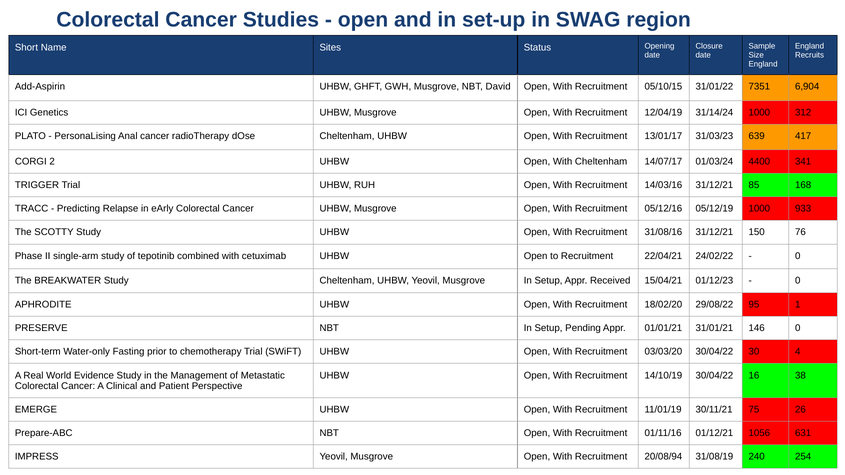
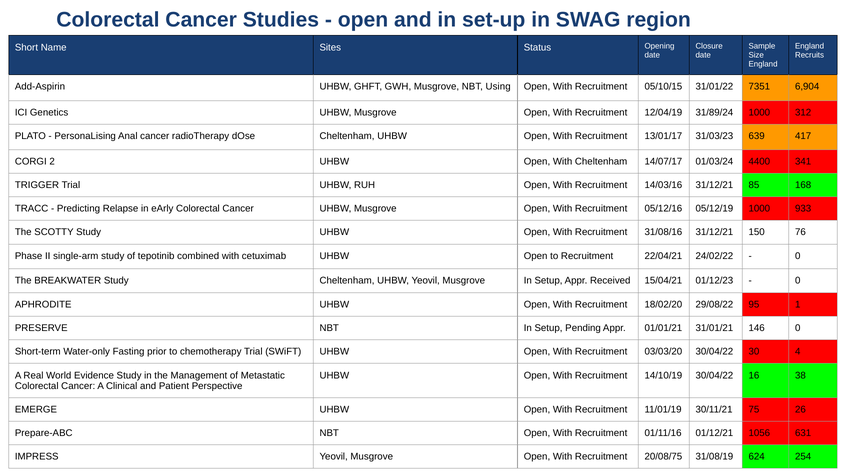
David: David -> Using
31/14/24: 31/14/24 -> 31/89/24
20/08/94: 20/08/94 -> 20/08/75
240: 240 -> 624
